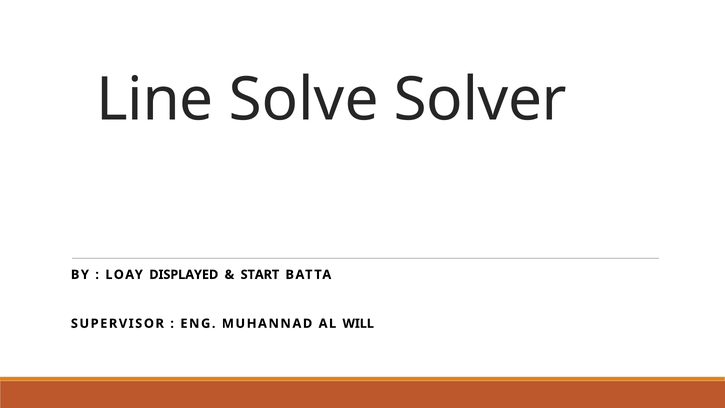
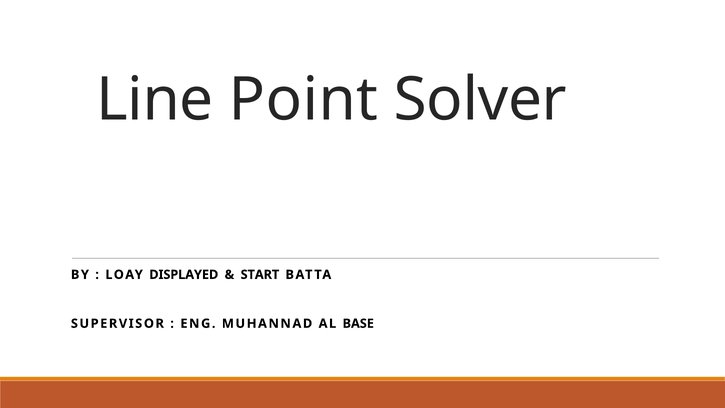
Solve: Solve -> Point
WILL: WILL -> BASE
